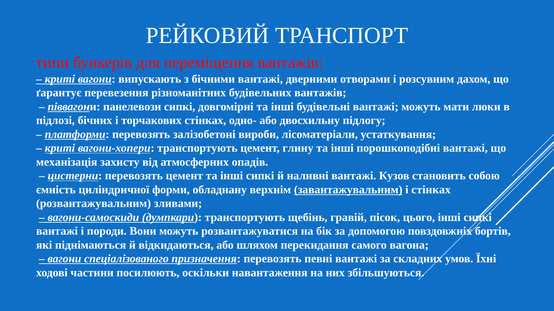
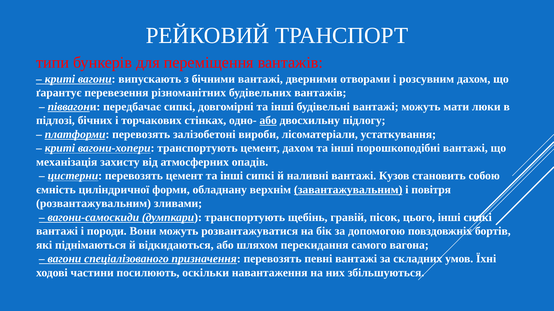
панелевози: панелевози -> передбачає
або at (268, 121) underline: none -> present
цемент глину: глину -> дахом
і стінках: стінках -> повітря
